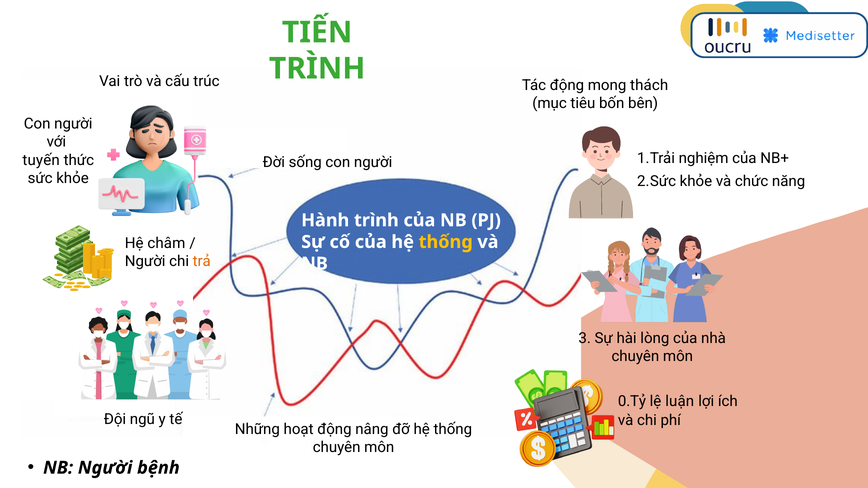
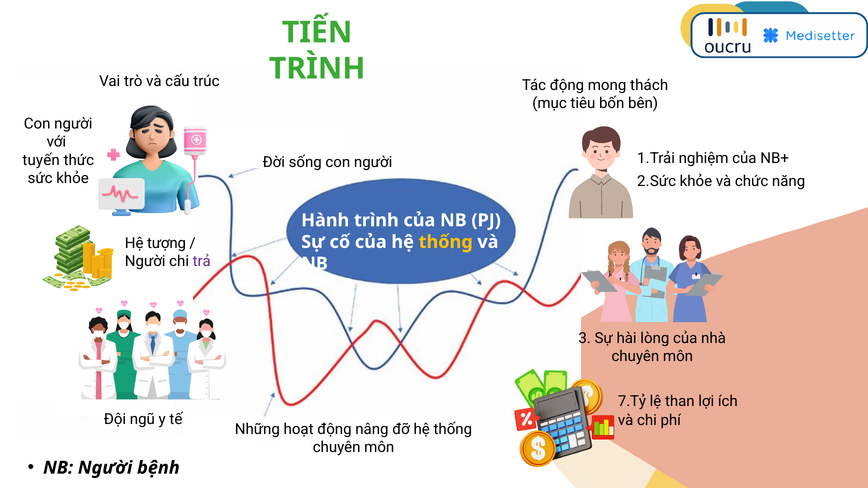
châm: châm -> tượng
trả colour: orange -> purple
0.Tỷ: 0.Tỷ -> 7.Tỷ
luận: luận -> than
